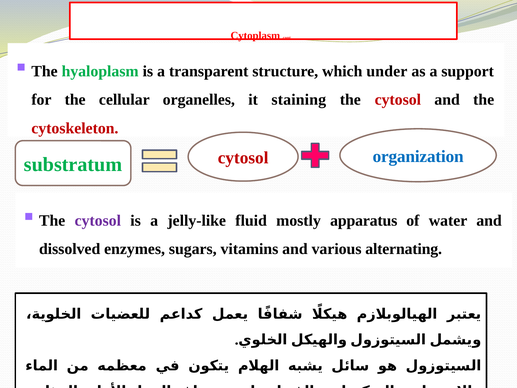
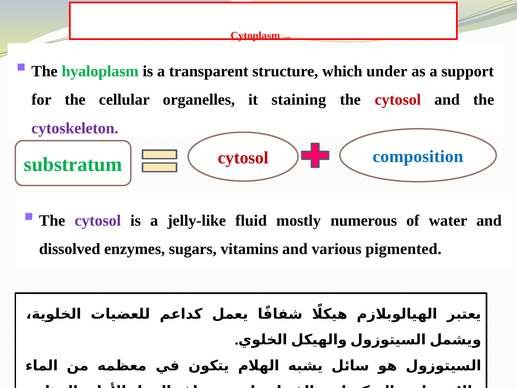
cytoskeleton colour: red -> purple
organization: organization -> composition
apparatus: apparatus -> numerous
alternating: alternating -> pigmented
